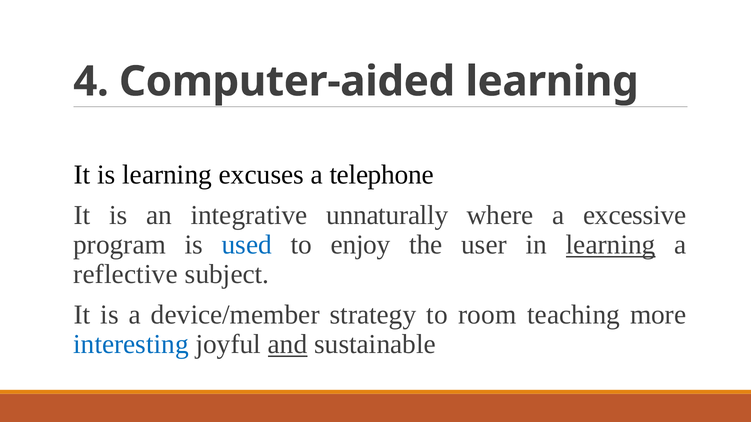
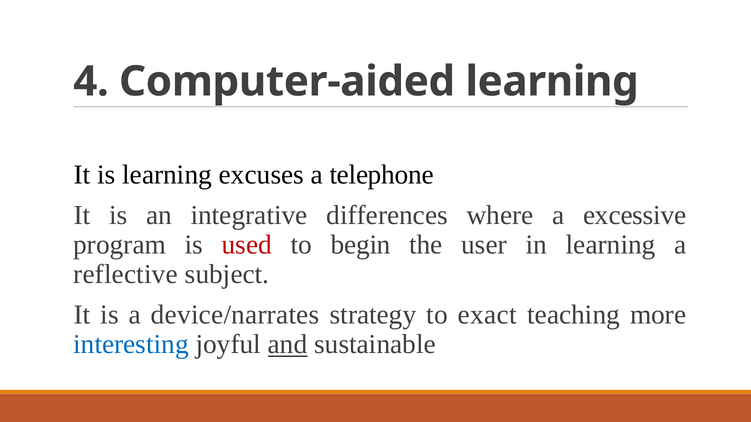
unnaturally: unnaturally -> differences
used colour: blue -> red
enjoy: enjoy -> begin
learning at (611, 245) underline: present -> none
device/member: device/member -> device/narrates
room: room -> exact
